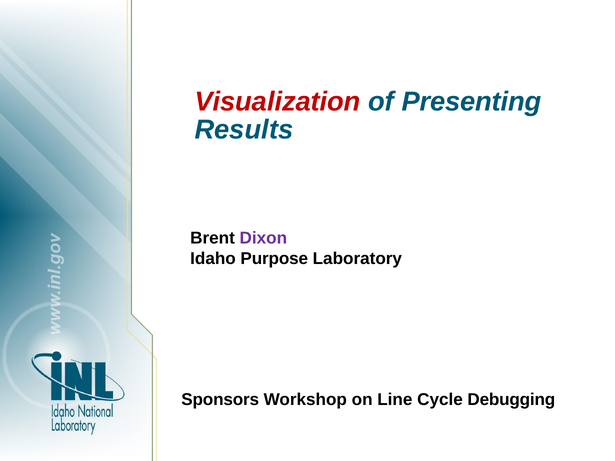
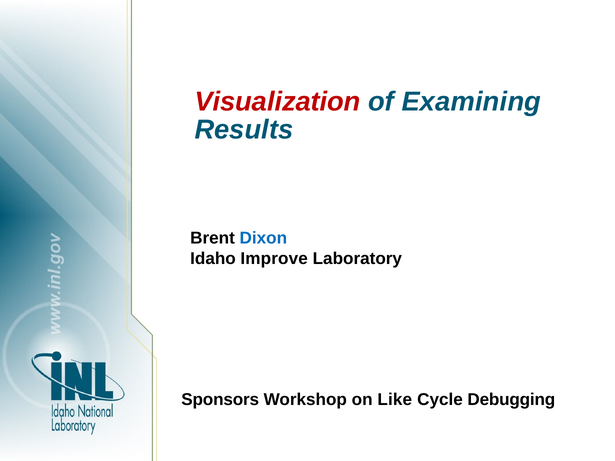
Presenting: Presenting -> Examining
Dixon colour: purple -> blue
Purpose: Purpose -> Improve
Line: Line -> Like
